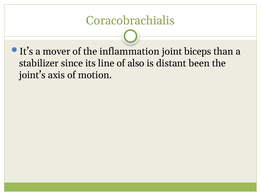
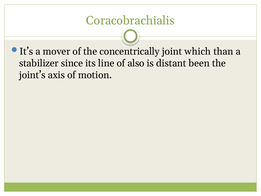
inflammation: inflammation -> concentrically
biceps: biceps -> which
